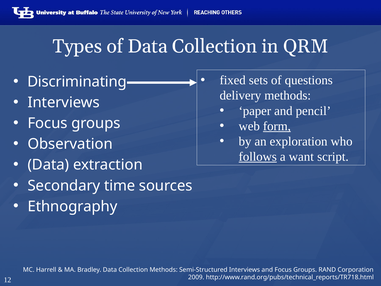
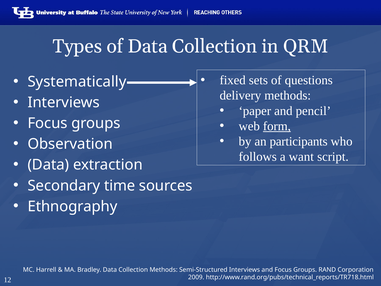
Discriminating: Discriminating -> Systematically
exploration: exploration -> participants
follows underline: present -> none
